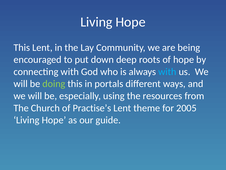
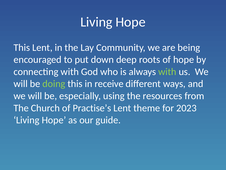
with at (167, 72) colour: light blue -> light green
portals: portals -> receive
2005: 2005 -> 2023
